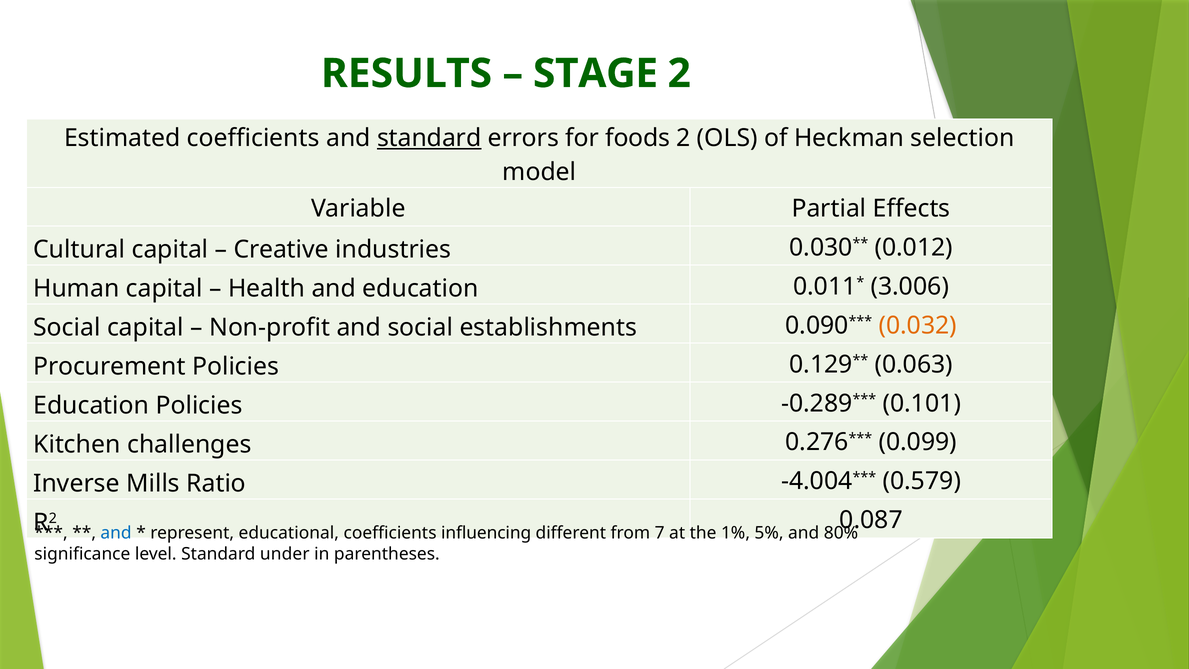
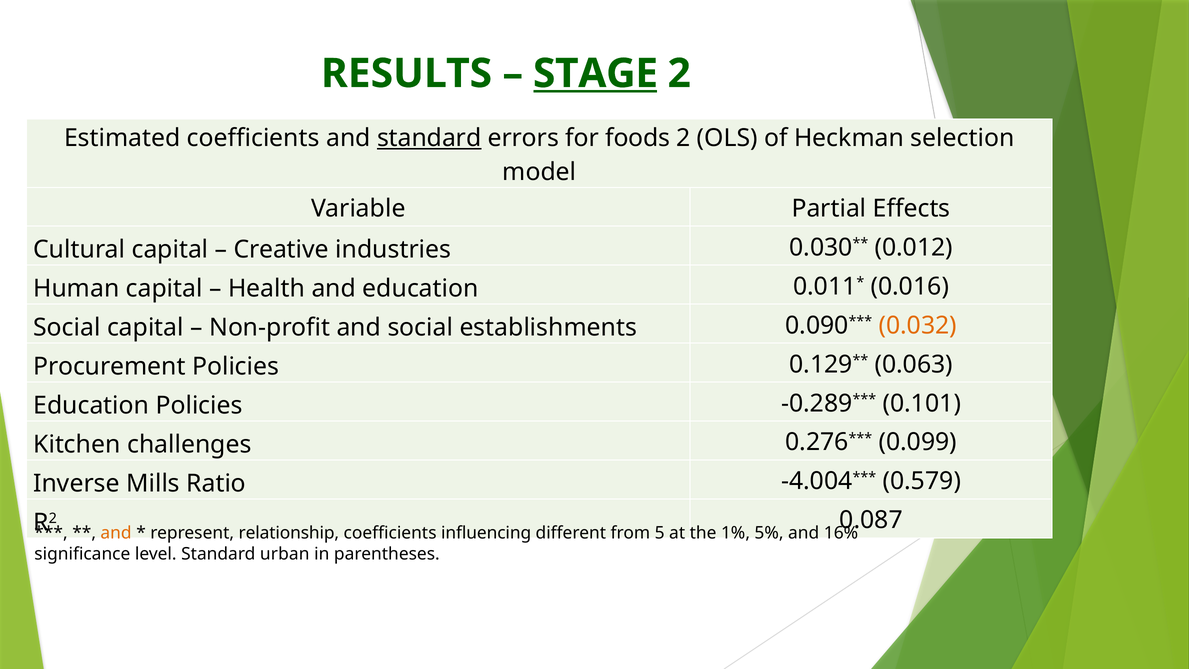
STAGE underline: none -> present
3.006: 3.006 -> 0.016
and at (116, 533) colour: blue -> orange
educational: educational -> relationship
7: 7 -> 5
80%: 80% -> 16%
under: under -> urban
